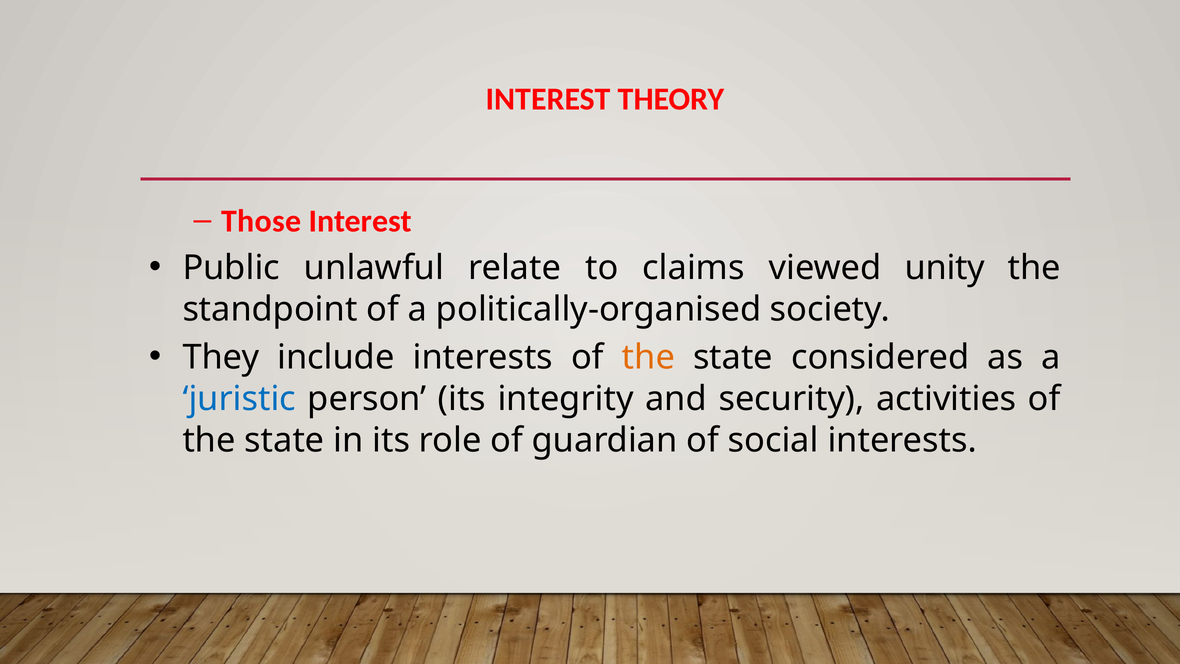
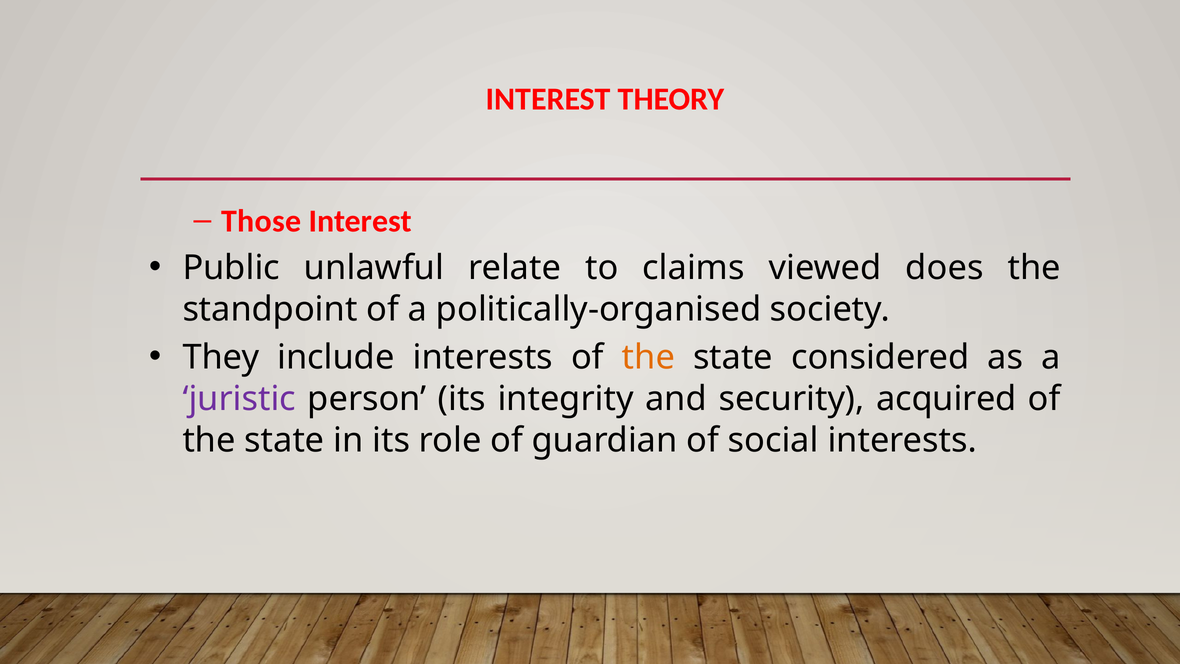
unity: unity -> does
juristic colour: blue -> purple
activities: activities -> acquired
